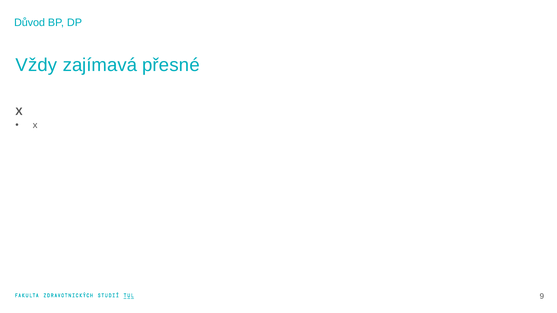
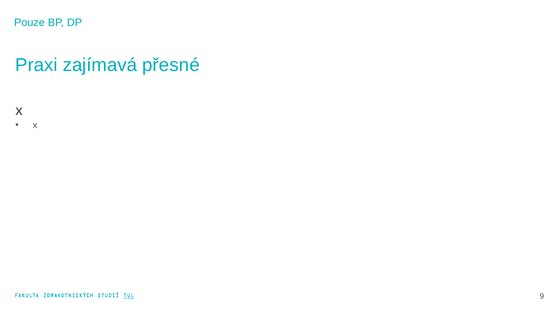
Důvod: Důvod -> Pouze
Vždy: Vždy -> Praxi
